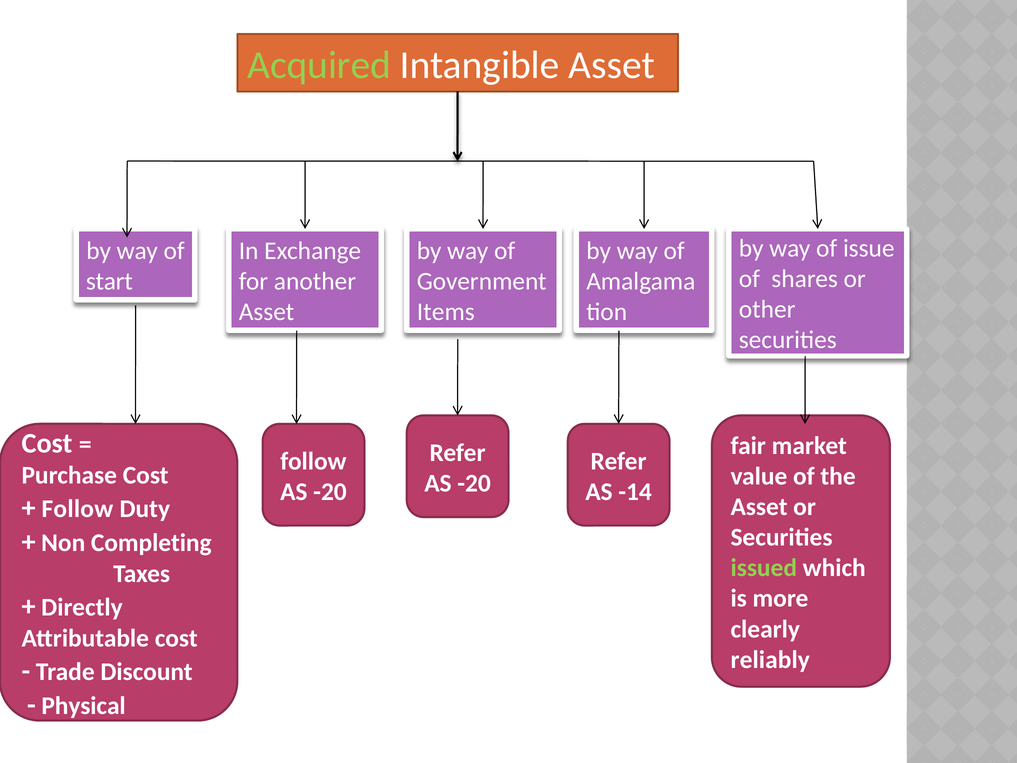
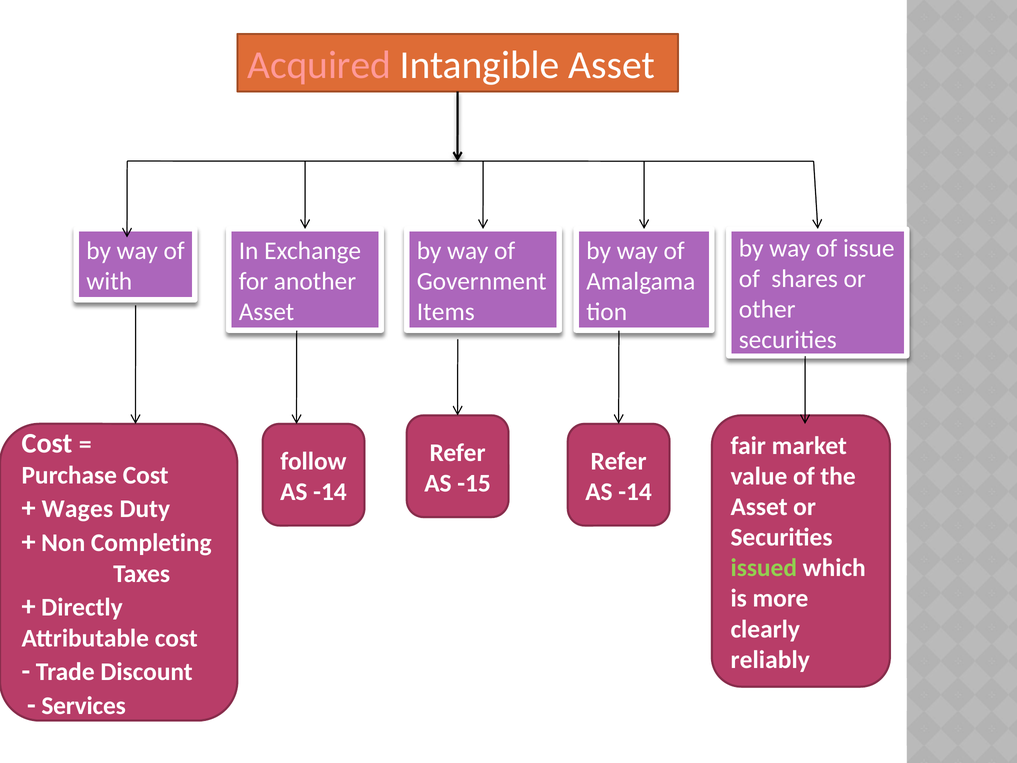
Acquired colour: light green -> pink
start: start -> with
-20 at (474, 483): -20 -> -15
-20 at (330, 492): -20 -> -14
Follow at (77, 509): Follow -> Wages
Physical: Physical -> Services
